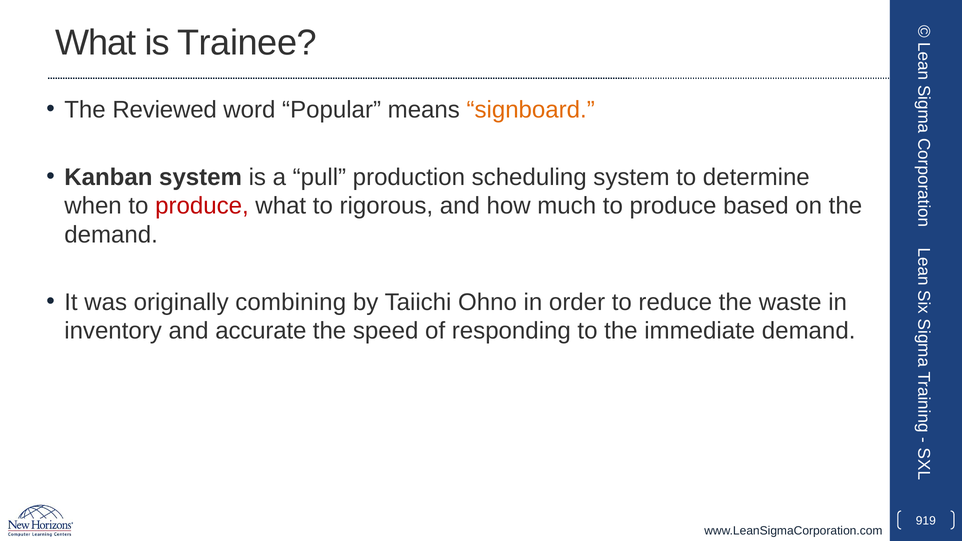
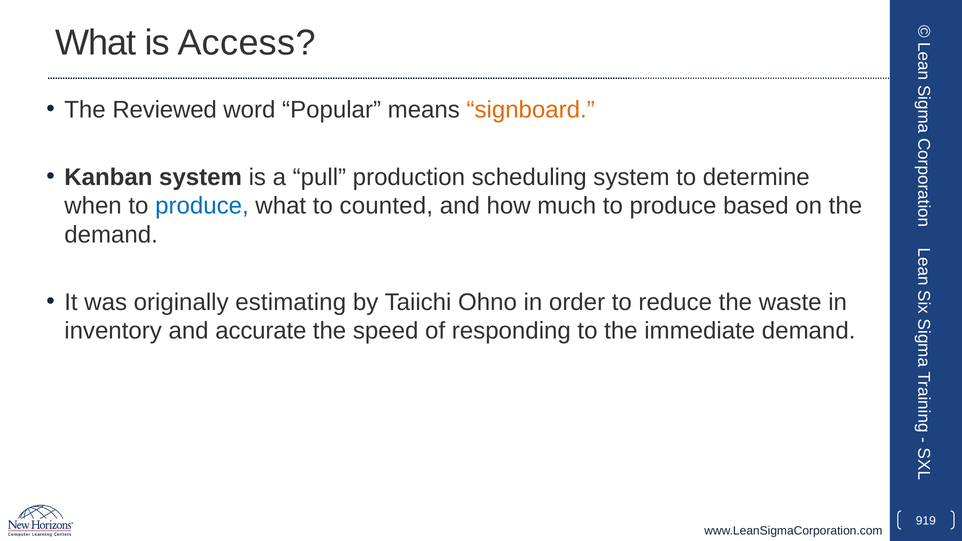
Trainee: Trainee -> Access
produce at (202, 206) colour: red -> blue
rigorous: rigorous -> counted
combining: combining -> estimating
